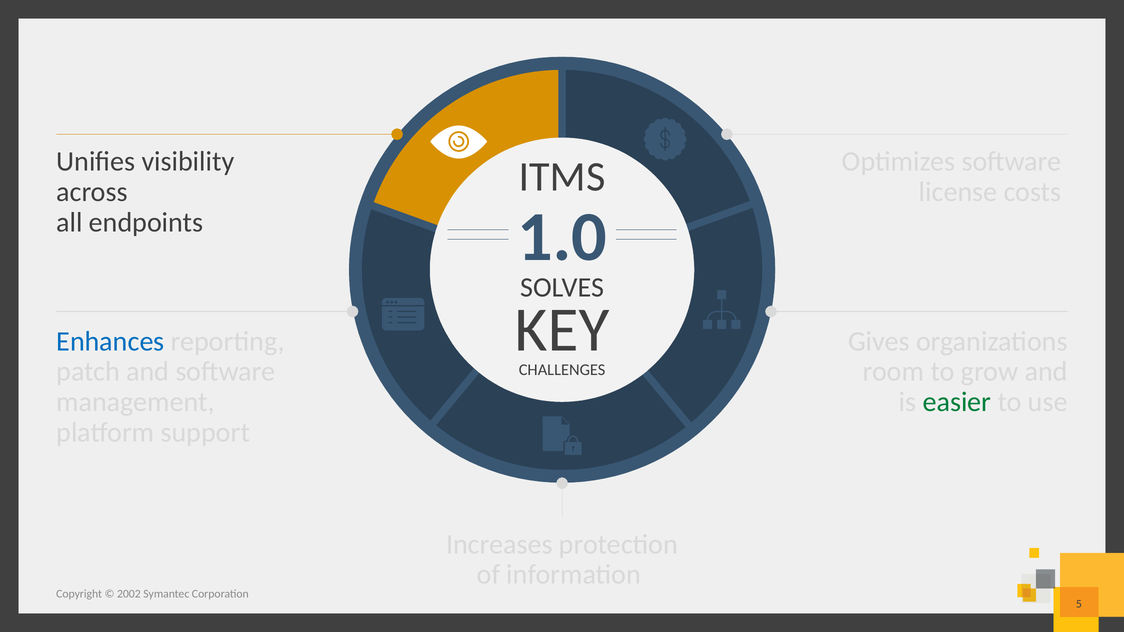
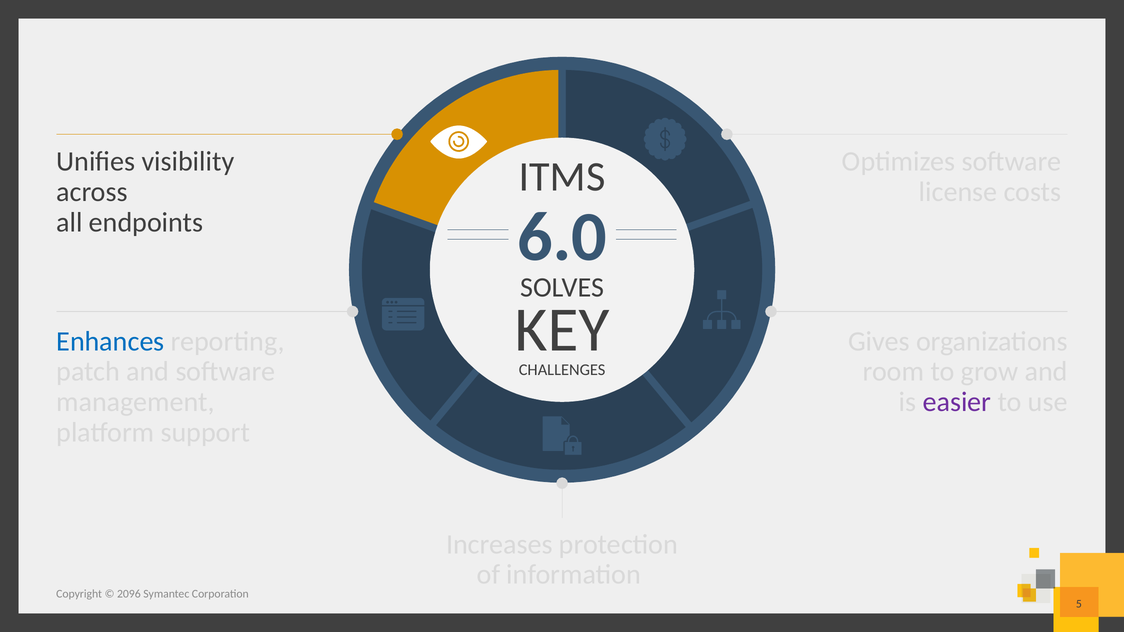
1.0: 1.0 -> 6.0
easier colour: green -> purple
2002: 2002 -> 2096
